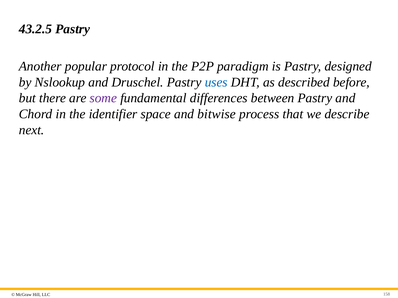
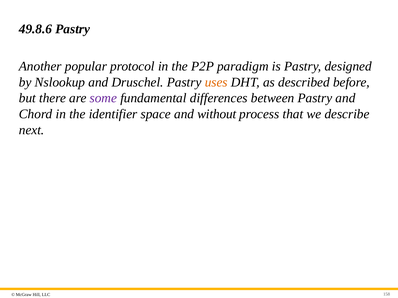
43.2.5: 43.2.5 -> 49.8.6
uses colour: blue -> orange
bitwise: bitwise -> without
